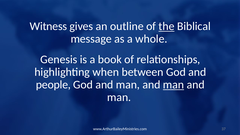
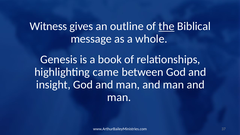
when: when -> came
people: people -> insight
man at (174, 85) underline: present -> none
